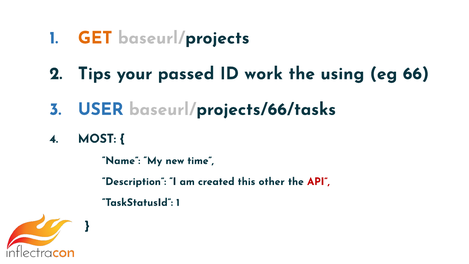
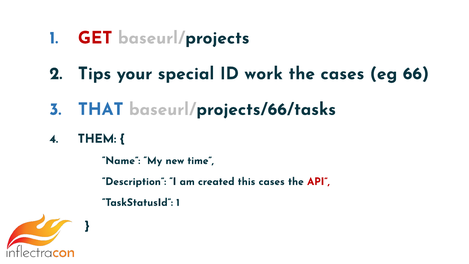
GET colour: orange -> red
passed: passed -> special
the using: using -> cases
USER: USER -> THAT
MOST: MOST -> THEM
this other: other -> cases
